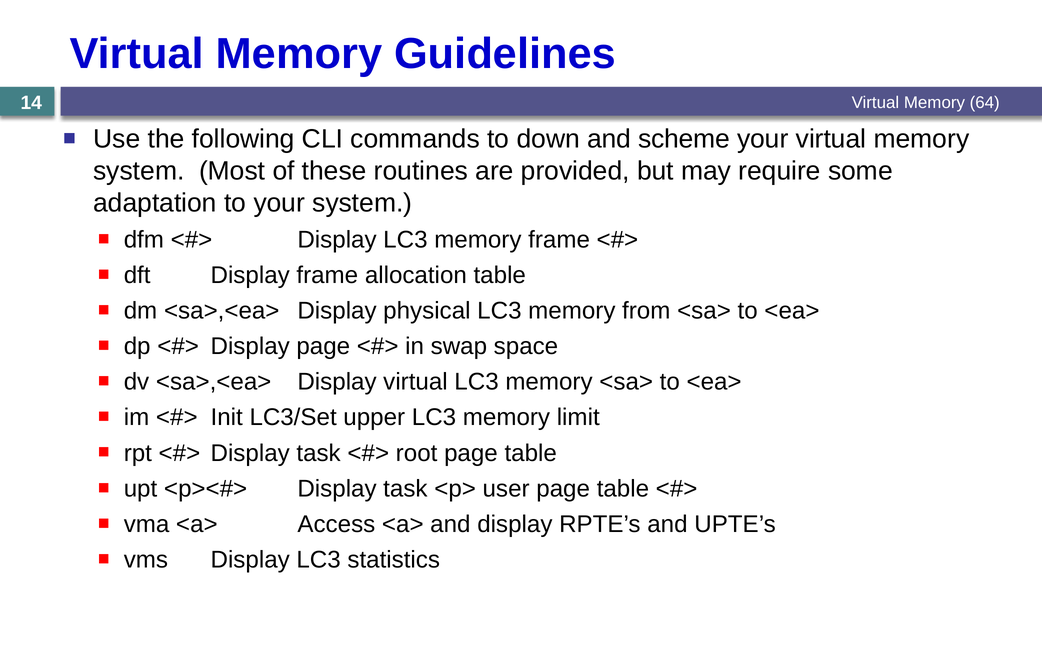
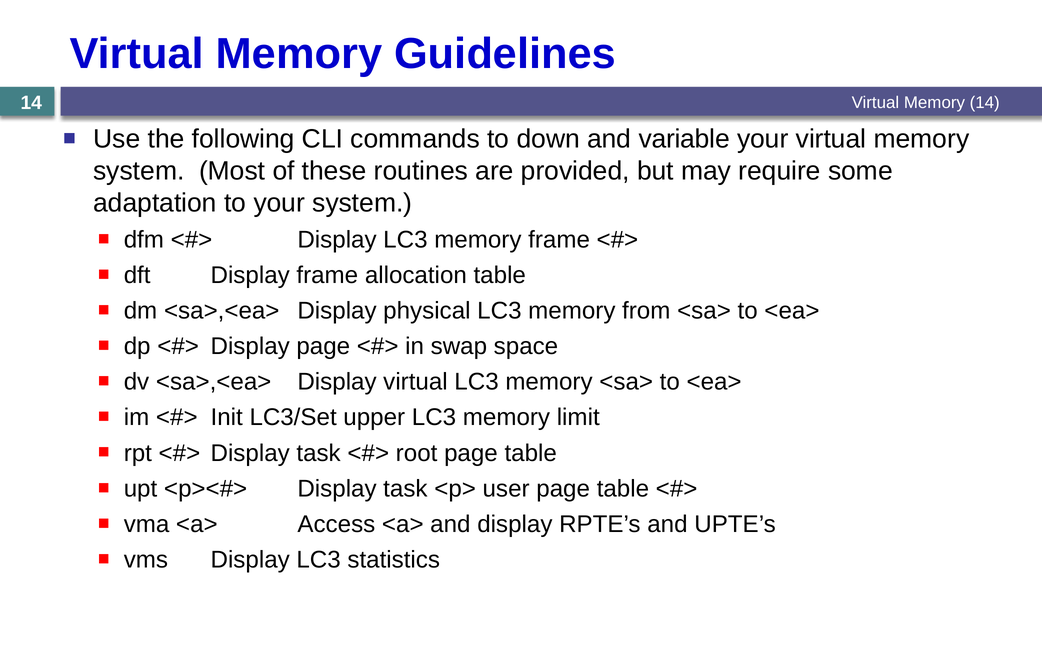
Memory 64: 64 -> 14
scheme: scheme -> variable
